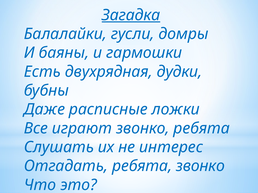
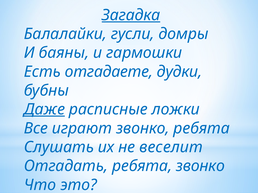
двухрядная: двухрядная -> отгадаете
Даже underline: none -> present
интерес: интерес -> веселит
